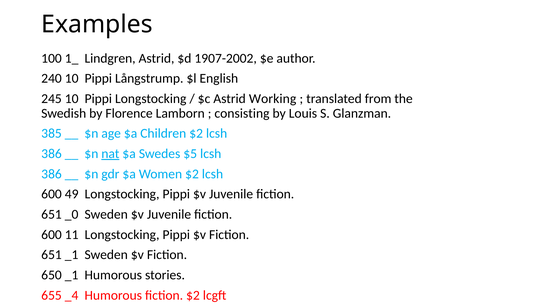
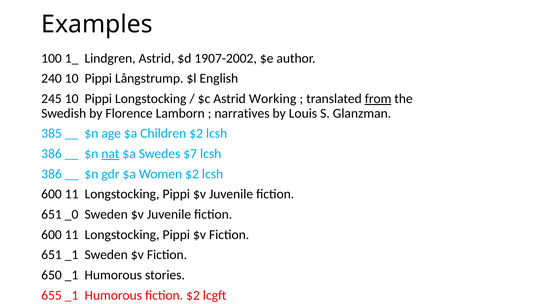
from underline: none -> present
consisting: consisting -> narratives
$5: $5 -> $7
49 at (72, 194): 49 -> 11
655 _4: _4 -> _1
